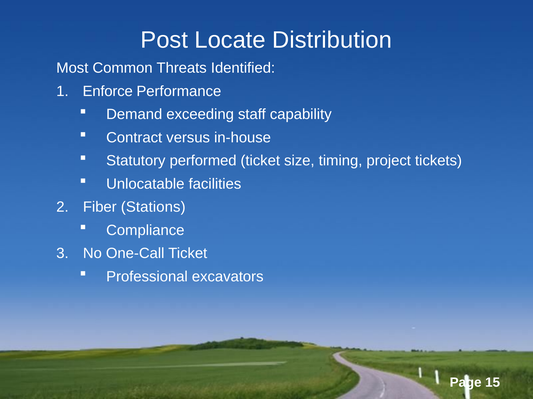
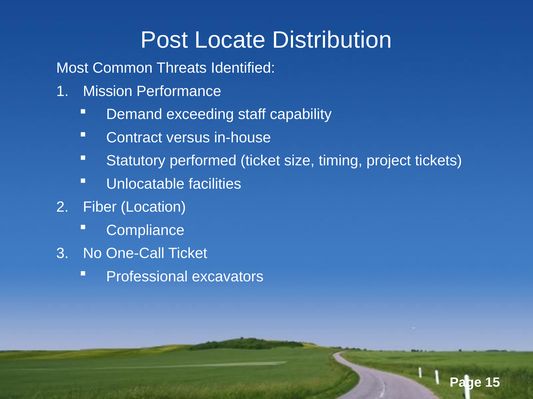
Enforce: Enforce -> Mission
Stations: Stations -> Location
